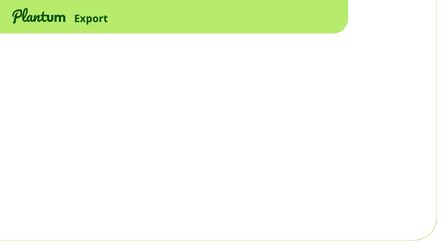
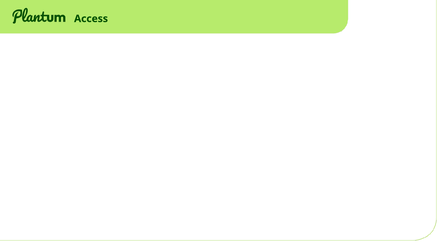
Export: Export -> Access
